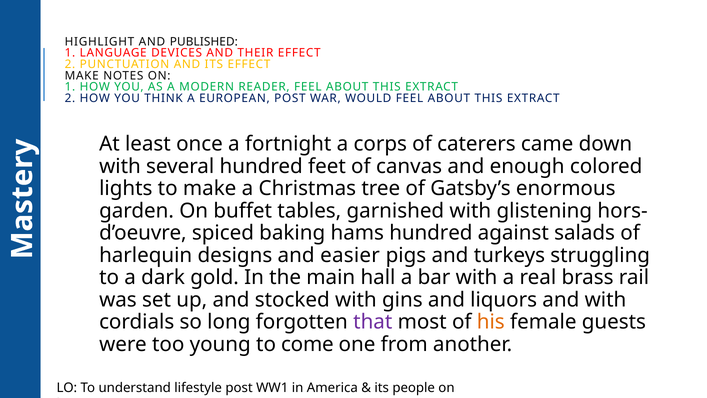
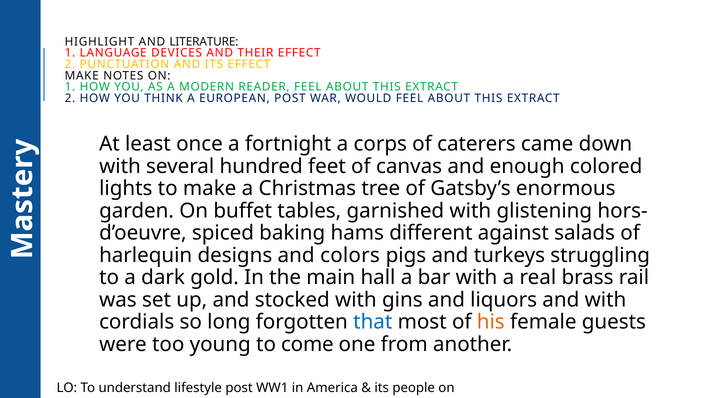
AND PUBLISHED: PUBLISHED -> LITERATURE
hams hundred: hundred -> different
easier: easier -> colors
that colour: purple -> blue
